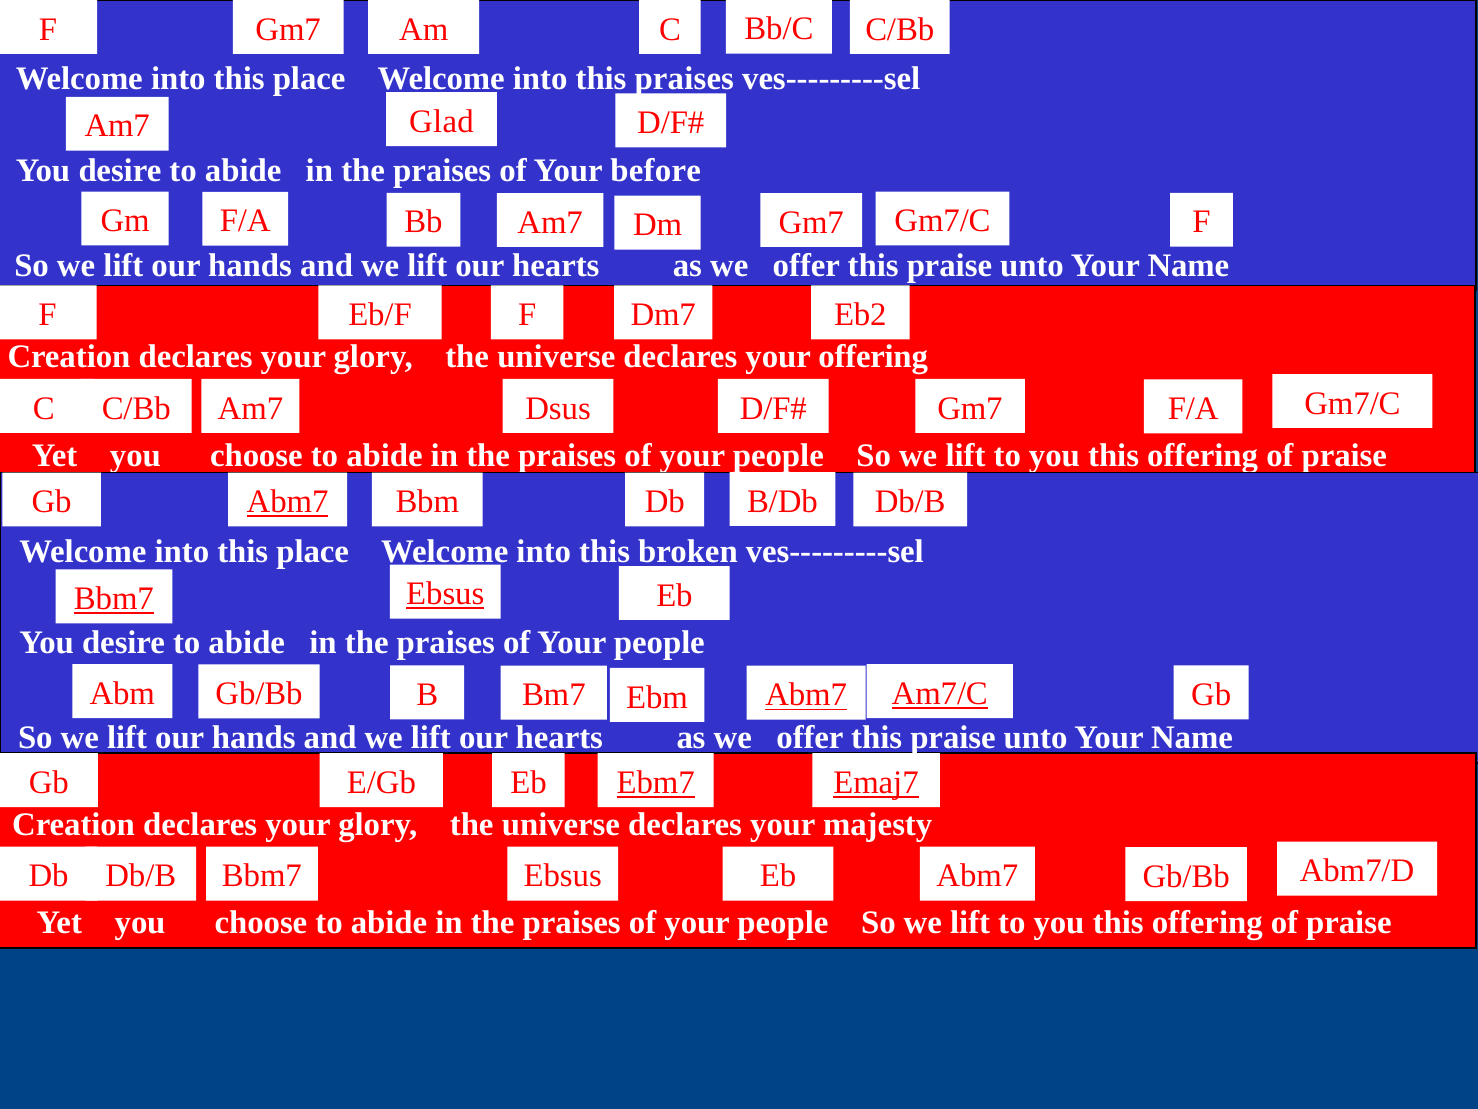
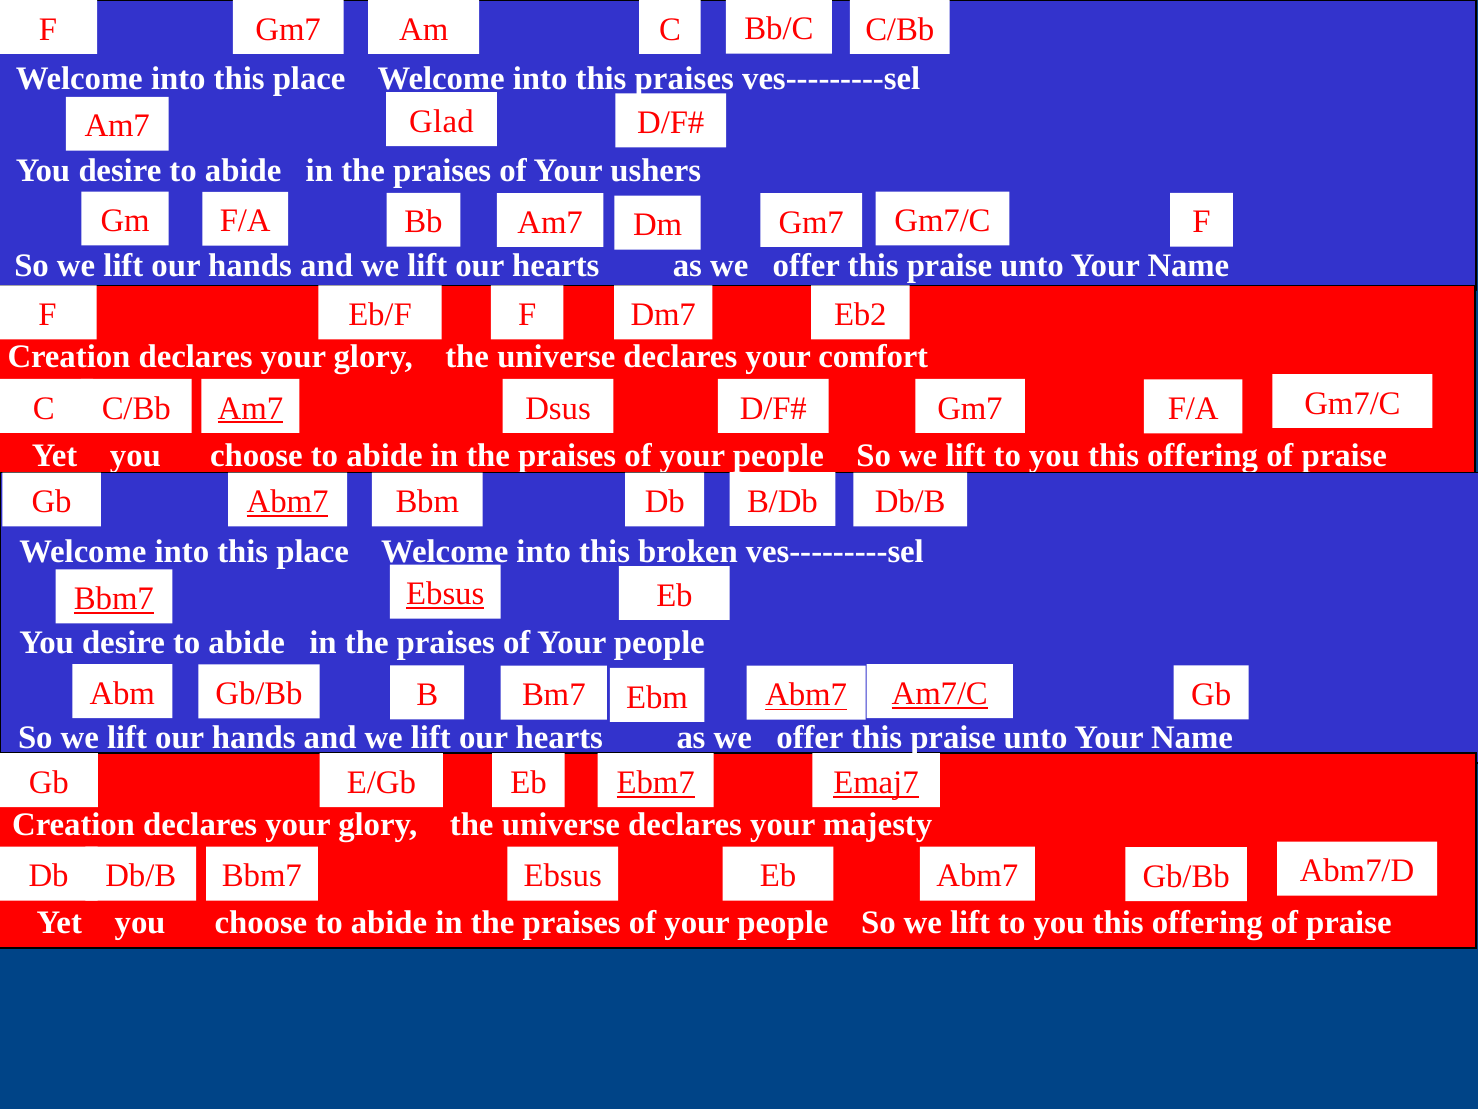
before: before -> ushers
your offering: offering -> comfort
Am7 at (250, 408) underline: none -> present
